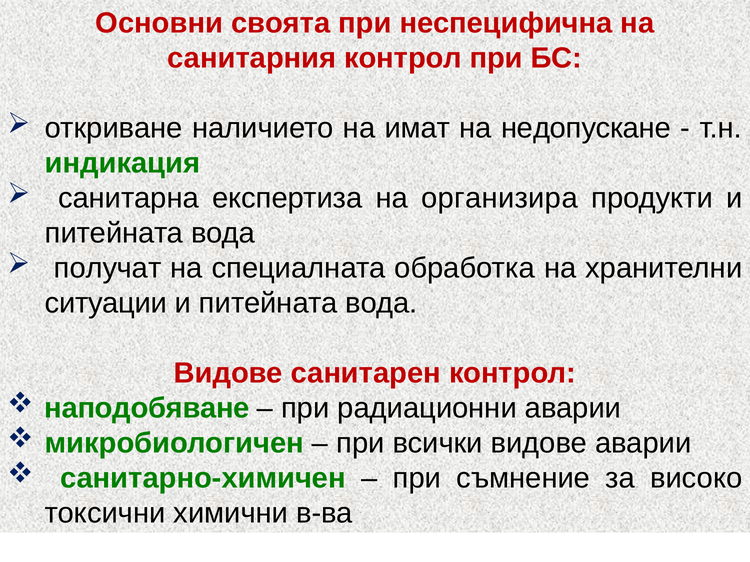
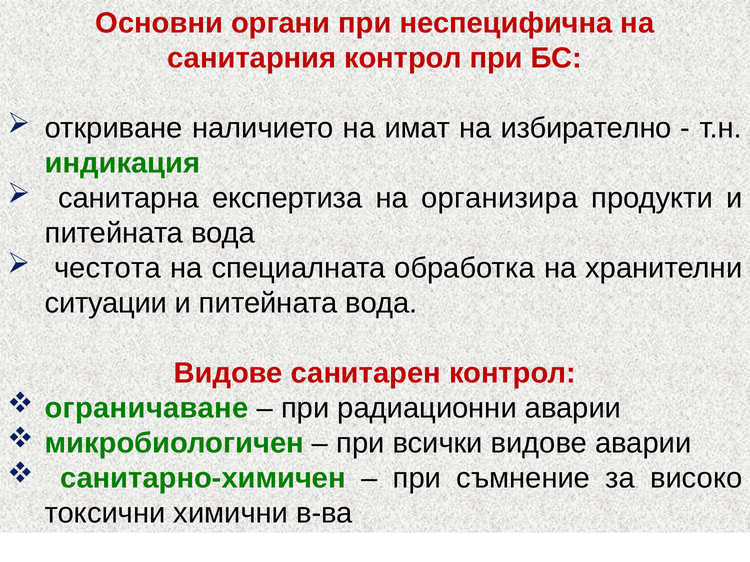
своята: своята -> органи
недопускане: недопускане -> избирателно
получат: получат -> честота
наподобяване: наподобяване -> ограничаване
